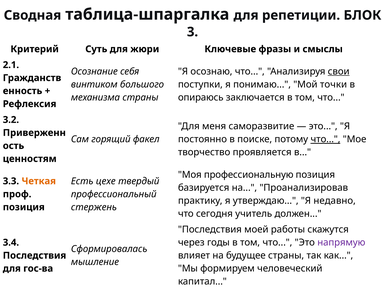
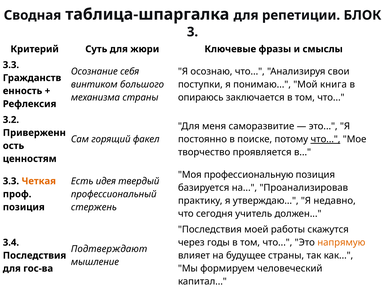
2.1 at (11, 65): 2.1 -> 3.3
свои underline: present -> none
точки: точки -> книга
цехе: цехе -> идея
напрямую colour: purple -> orange
Сформировалась: Сформировалась -> Подтверждают
